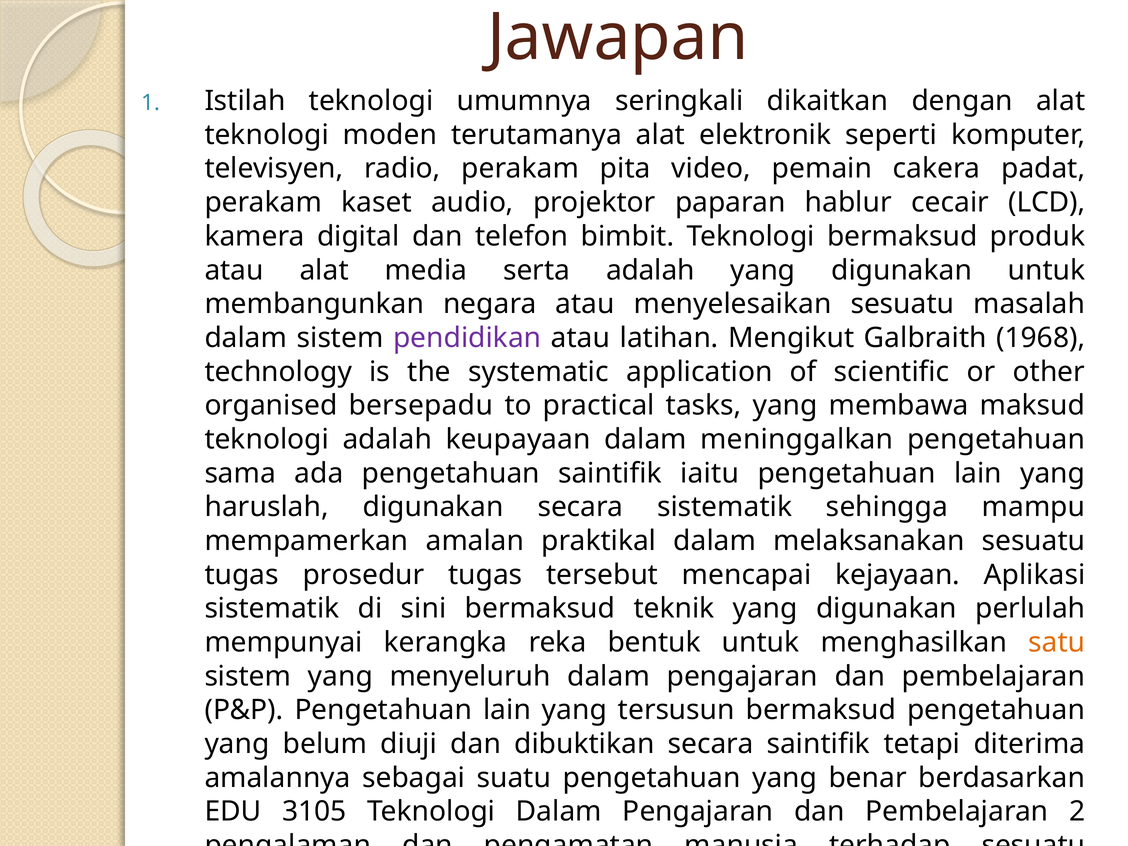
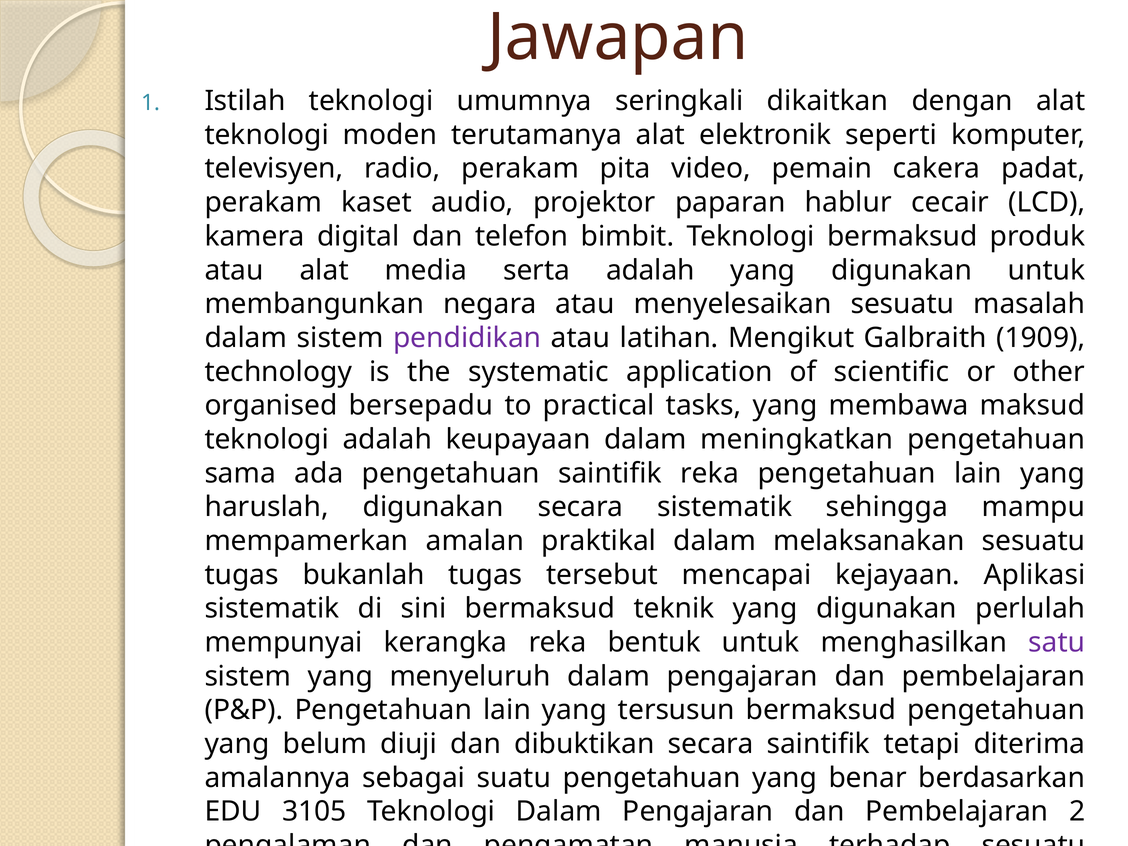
1968: 1968 -> 1909
meninggalkan: meninggalkan -> meningkatkan
saintifik iaitu: iaitu -> reka
prosedur: prosedur -> bukanlah
satu colour: orange -> purple
